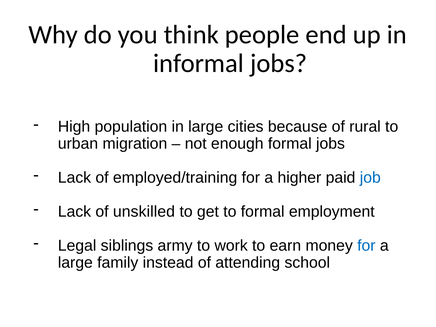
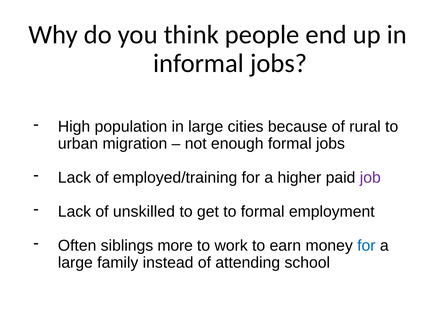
job colour: blue -> purple
Legal: Legal -> Often
army: army -> more
